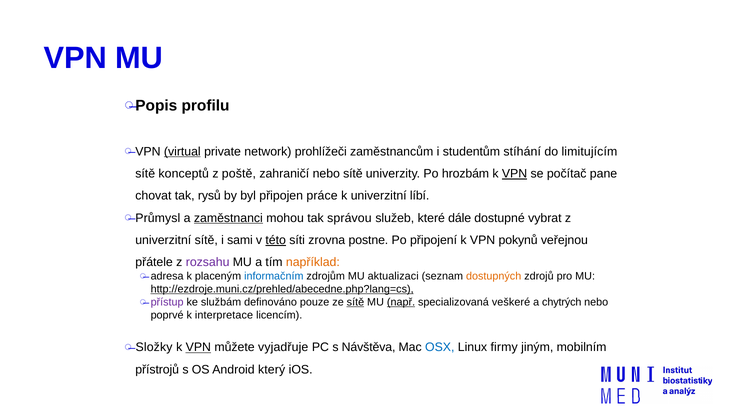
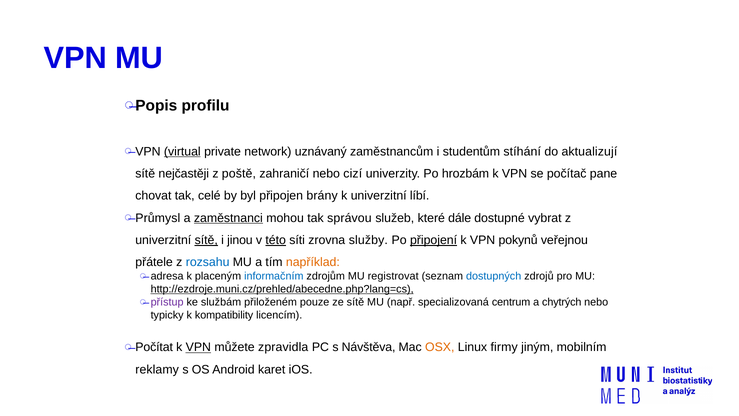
prohlížeči: prohlížeči -> uznávaný
limitujícím: limitujícím -> aktualizují
konceptů: konceptů -> nejčastěji
nebo sítě: sítě -> cizí
VPN at (515, 174) underline: present -> none
rysů: rysů -> celé
práce: práce -> brány
sítě at (206, 240) underline: none -> present
sami: sami -> jinou
postne: postne -> služby
připojení underline: none -> present
rozsahu colour: purple -> blue
aktualizaci: aktualizaci -> registrovat
dostupných colour: orange -> blue
definováno: definováno -> přiloženém
sítě at (355, 302) underline: present -> none
např underline: present -> none
veškeré: veškeré -> centrum
poprvé: poprvé -> typicky
interpretace: interpretace -> kompatibility
Složky: Složky -> Počítat
vyjadřuje: vyjadřuje -> zpravidla
OSX colour: blue -> orange
přístrojů: přístrojů -> reklamy
který: který -> karet
